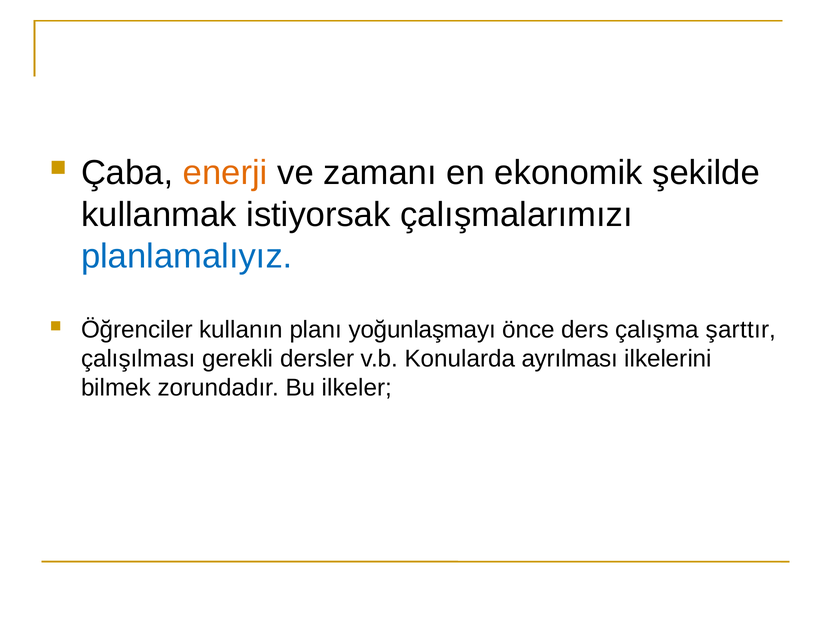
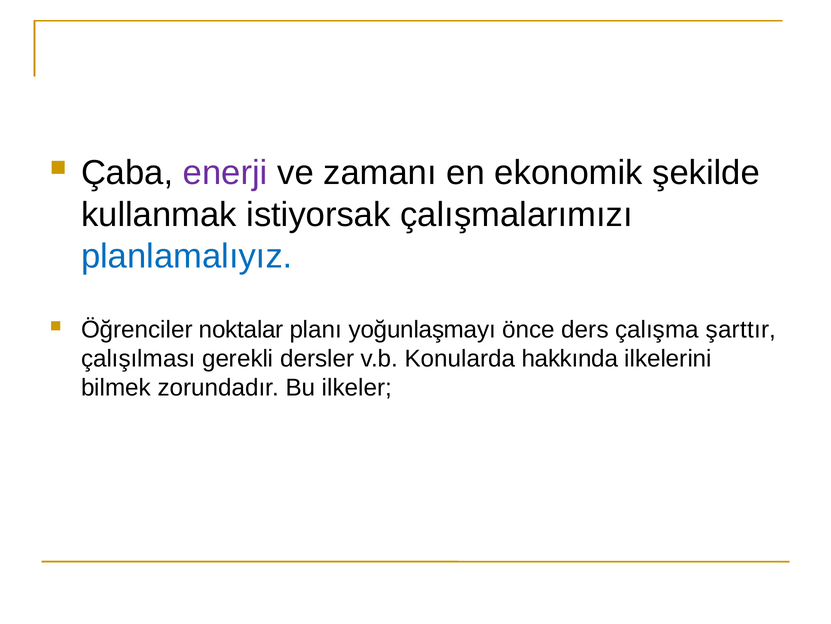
enerji colour: orange -> purple
kullanın: kullanın -> noktalar
ayrılması: ayrılması -> hakkında
